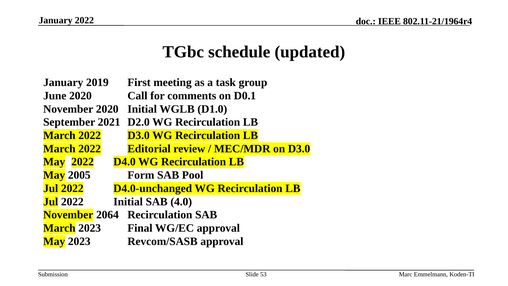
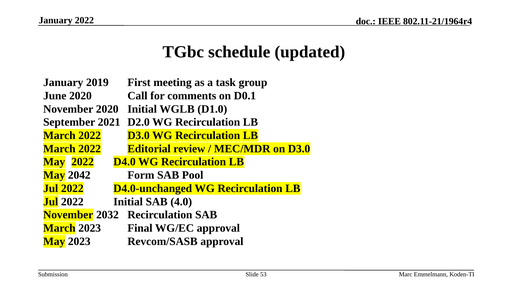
2005: 2005 -> 2042
2064: 2064 -> 2032
